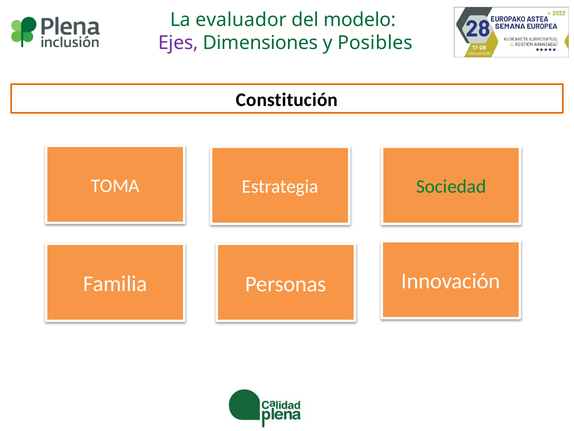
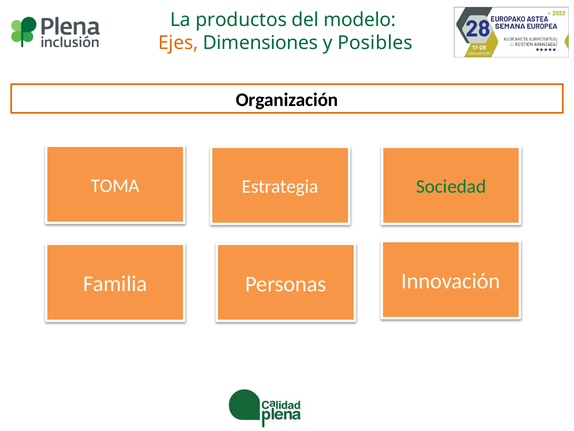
evaluador: evaluador -> productos
Ejes colour: purple -> orange
Constitución: Constitución -> Organización
